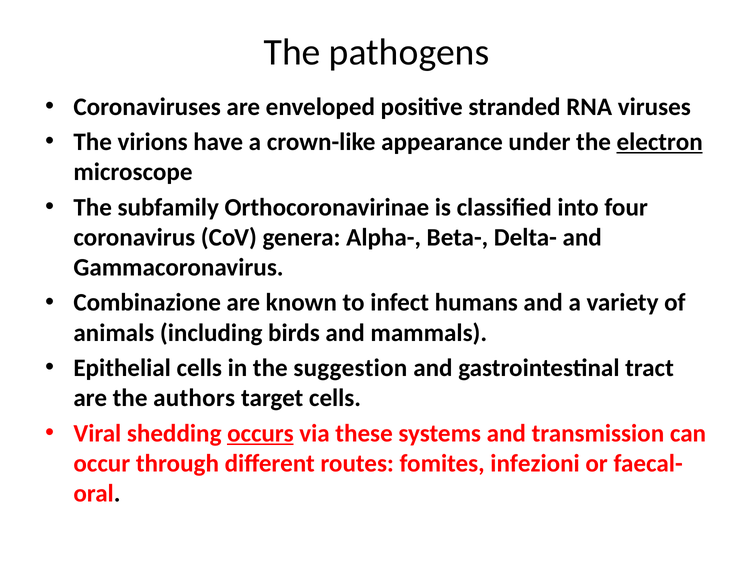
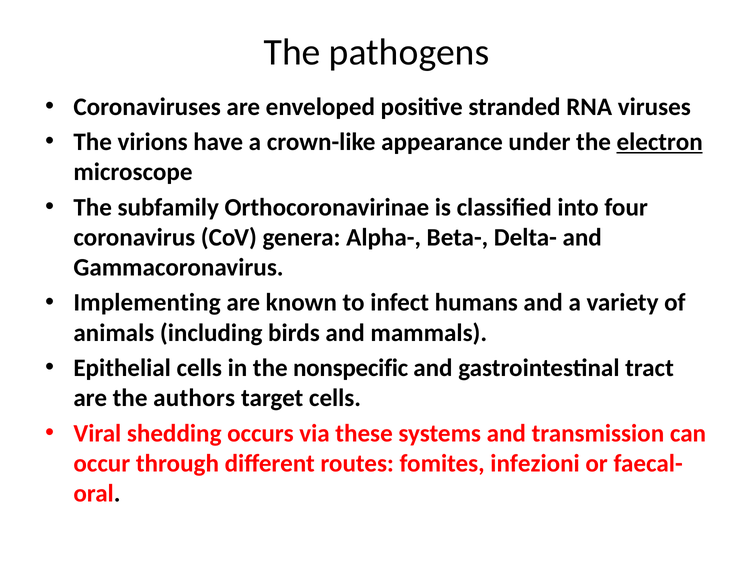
Combinazione: Combinazione -> Implementing
suggestion: suggestion -> nonspecific
occurs underline: present -> none
